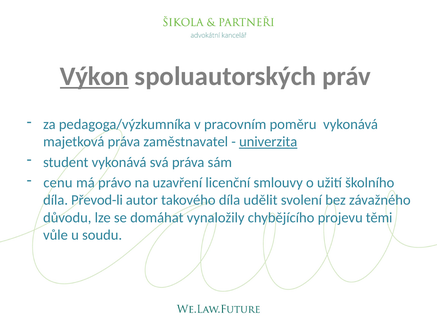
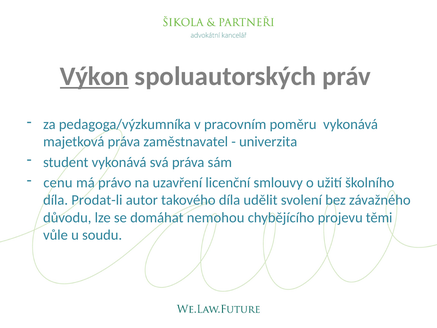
univerzita underline: present -> none
Převod-li: Převod-li -> Prodat-li
vynaložily: vynaložily -> nemohou
